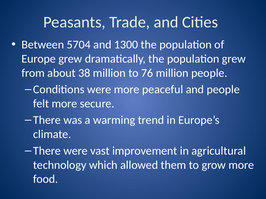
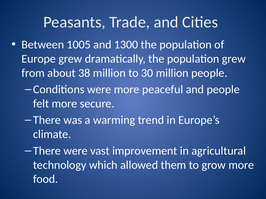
5704: 5704 -> 1005
76: 76 -> 30
